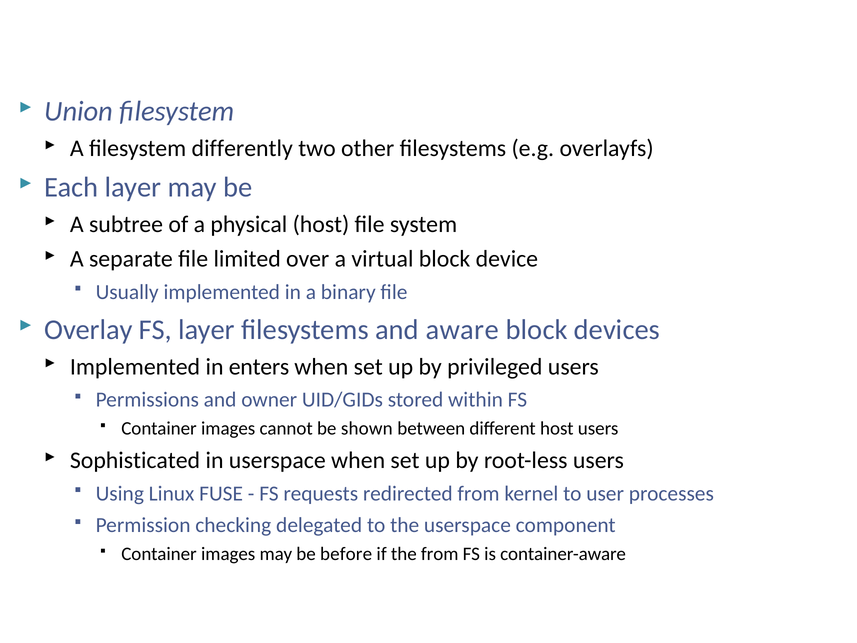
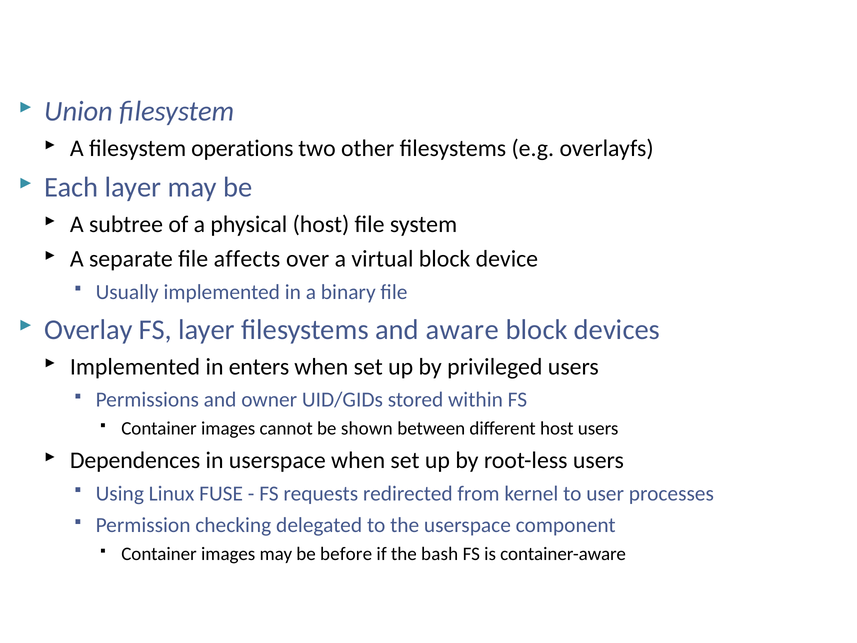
differently: differently -> operations
limited: limited -> affects
Sophisticated: Sophisticated -> Dependences
the from: from -> bash
